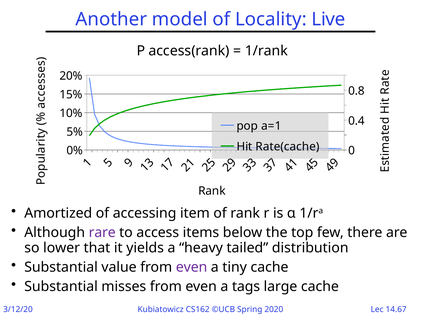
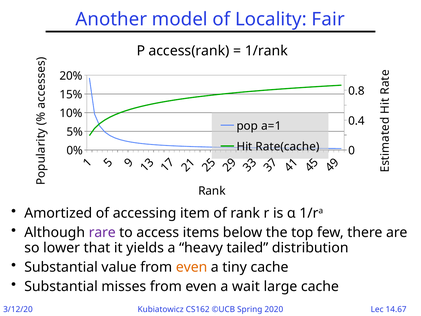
Live: Live -> Fair
even at (192, 267) colour: purple -> orange
tags: tags -> wait
